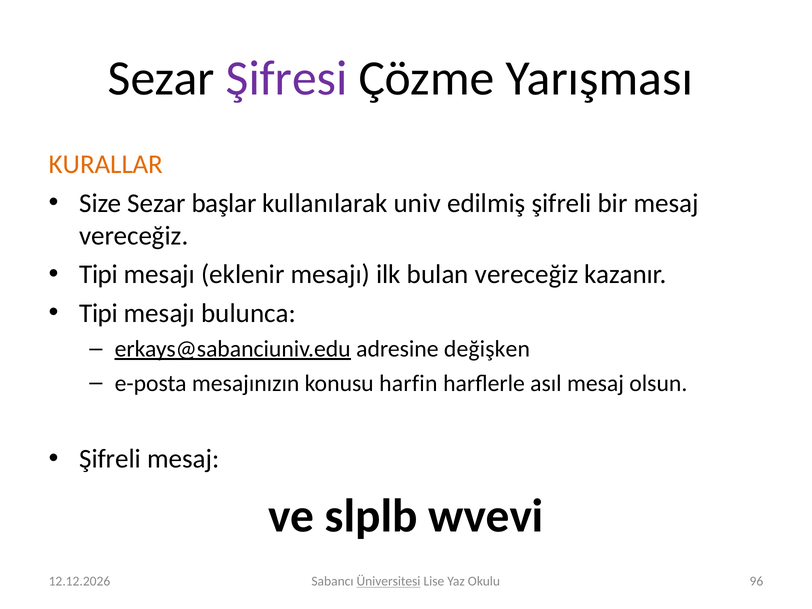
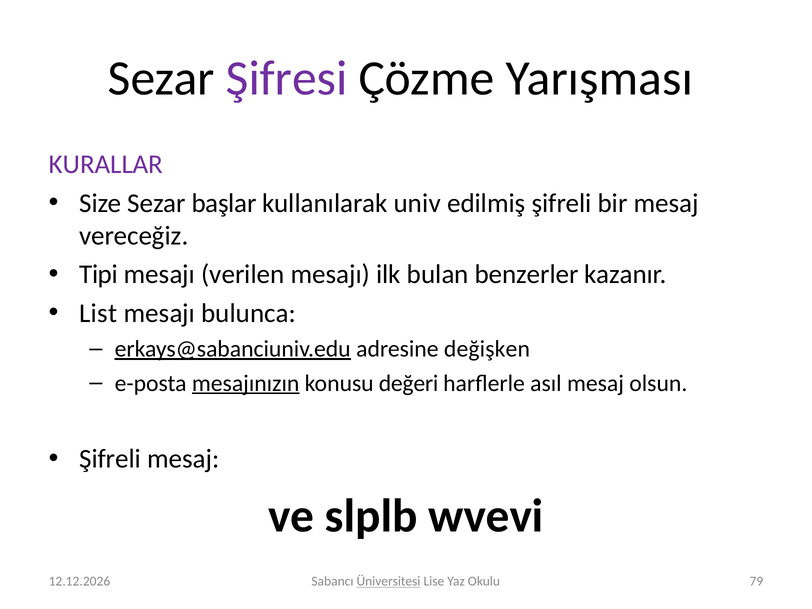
KURALLAR colour: orange -> purple
eklenir: eklenir -> verilen
bulan vereceğiz: vereceğiz -> benzerler
Tipi at (99, 313): Tipi -> List
mesajınızın underline: none -> present
harfin: harfin -> değeri
96: 96 -> 79
